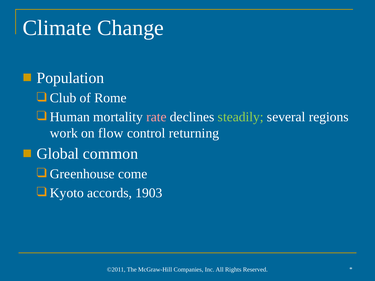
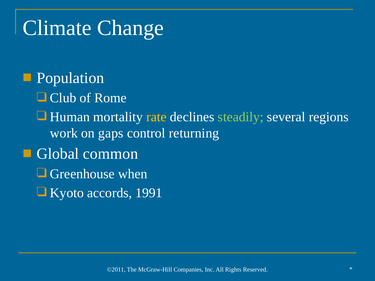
rate colour: pink -> yellow
flow: flow -> gaps
come: come -> when
1903: 1903 -> 1991
